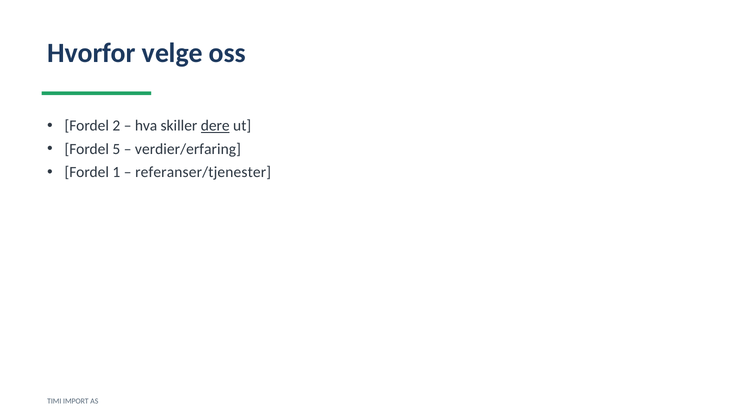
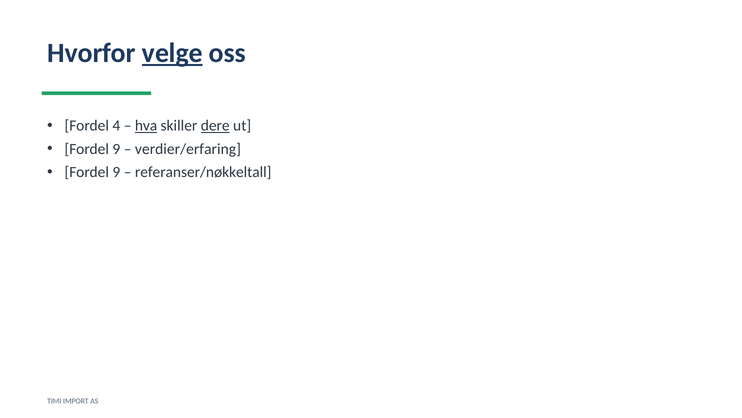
velge underline: none -> present
2: 2 -> 4
hva underline: none -> present
5 at (116, 149): 5 -> 9
1 at (116, 172): 1 -> 9
referanser/tjenester: referanser/tjenester -> referanser/nøkkeltall
